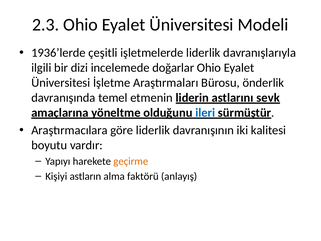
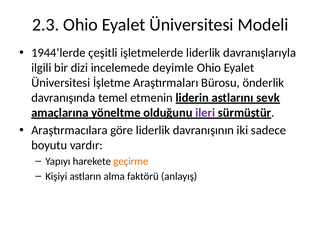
1936’lerde: 1936’lerde -> 1944’lerde
doğarlar: doğarlar -> deyimle
ileri colour: blue -> purple
kalitesi: kalitesi -> sadece
